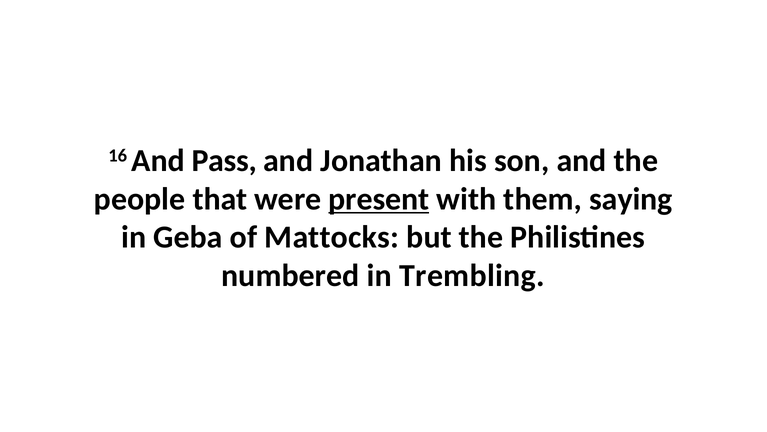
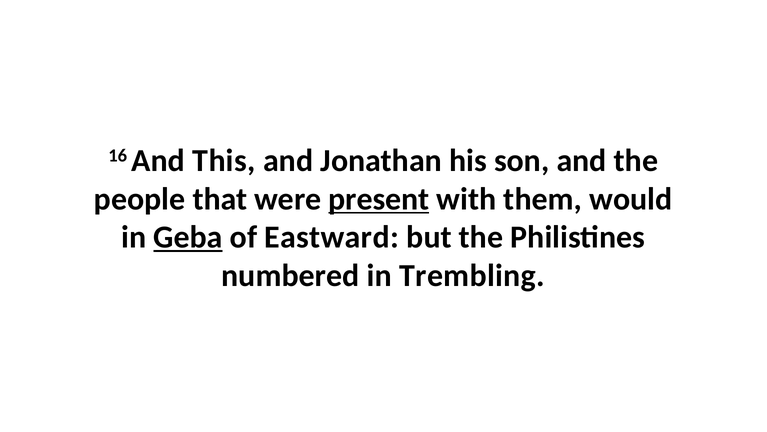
Pass: Pass -> This
saying: saying -> would
Geba underline: none -> present
Mattocks: Mattocks -> Eastward
